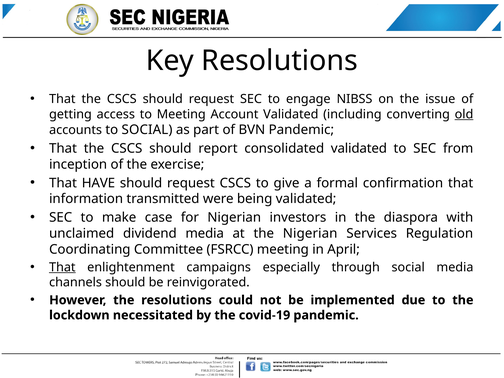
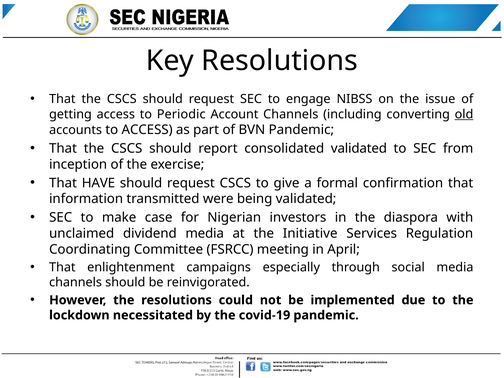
to Meeting: Meeting -> Periodic
Account Validated: Validated -> Channels
to SOCIAL: SOCIAL -> ACCESS
the Nigerian: Nigerian -> Initiative
That at (62, 267) underline: present -> none
